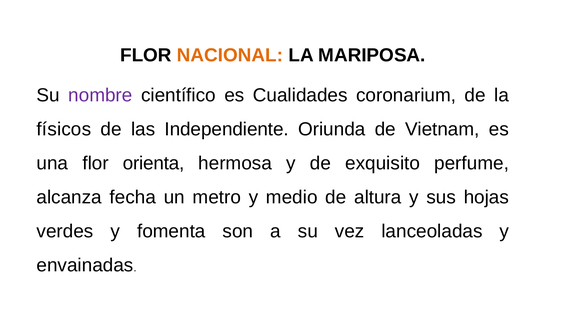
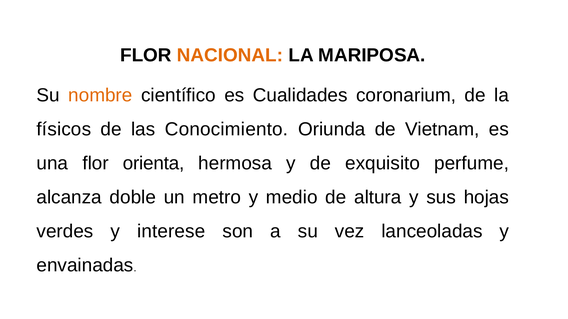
nombre colour: purple -> orange
Independiente: Independiente -> Conocimiento
fecha: fecha -> doble
fomenta: fomenta -> interese
